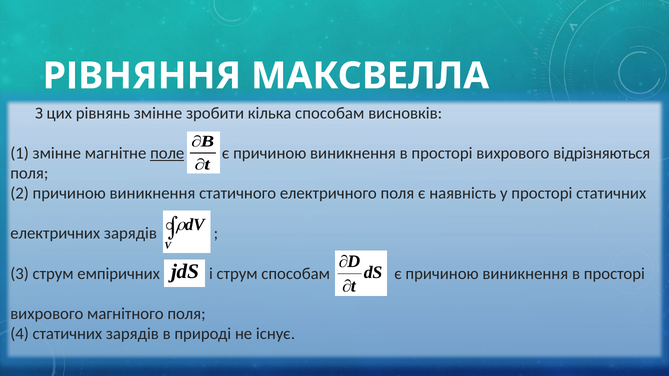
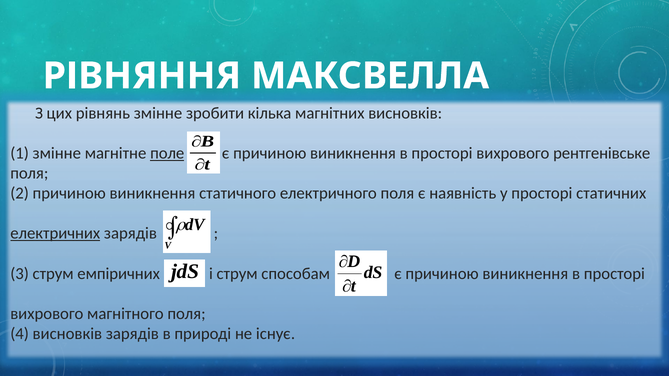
кілька способам: способам -> магнітних
відрізняються: відрізняються -> рентгенівське
електричних underline: none -> present
4 статичних: статичних -> висновків
